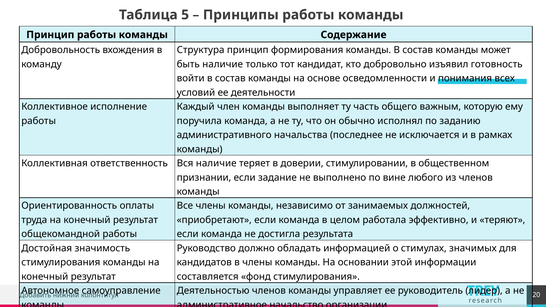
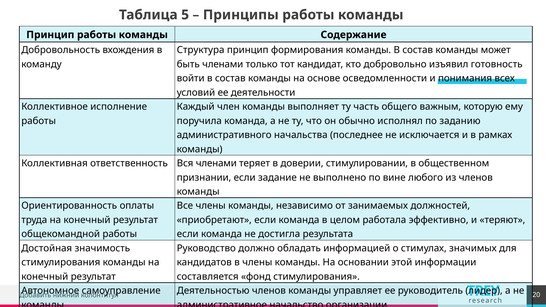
быть наличие: наличие -> членами
Вся наличие: наличие -> членами
